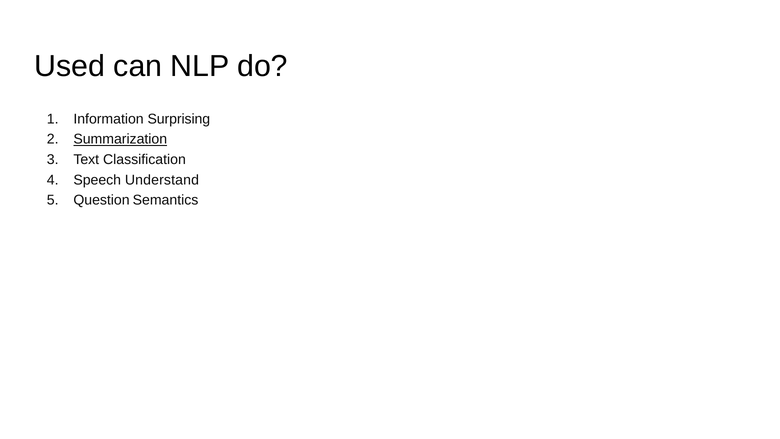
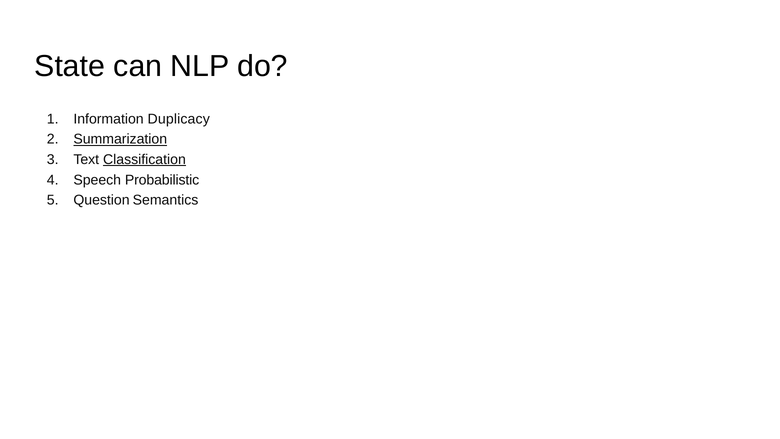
Used: Used -> State
Surprising: Surprising -> Duplicacy
Classification underline: none -> present
Understand: Understand -> Probabilistic
